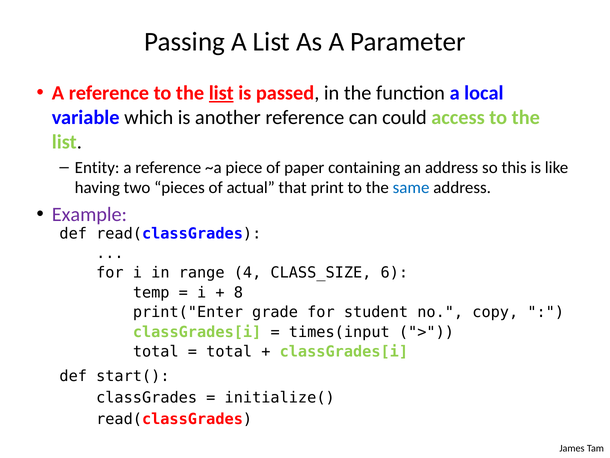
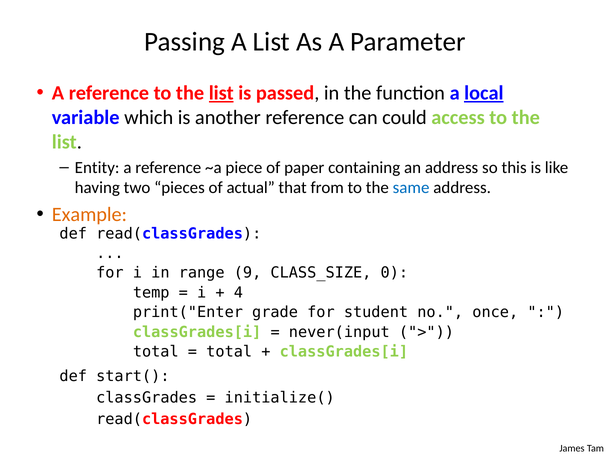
local underline: none -> present
print: print -> from
Example colour: purple -> orange
4: 4 -> 9
6: 6 -> 0
8: 8 -> 4
copy: copy -> once
times(input: times(input -> never(input
